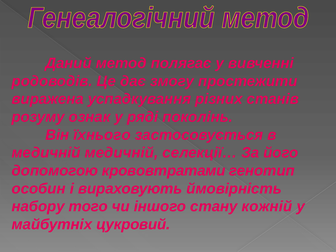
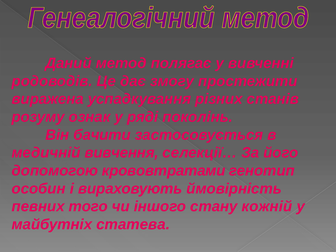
їхнього: їхнього -> бачити
медичній медичній: медичній -> вивчення
набору: набору -> певних
цукровий: цукровий -> статева
